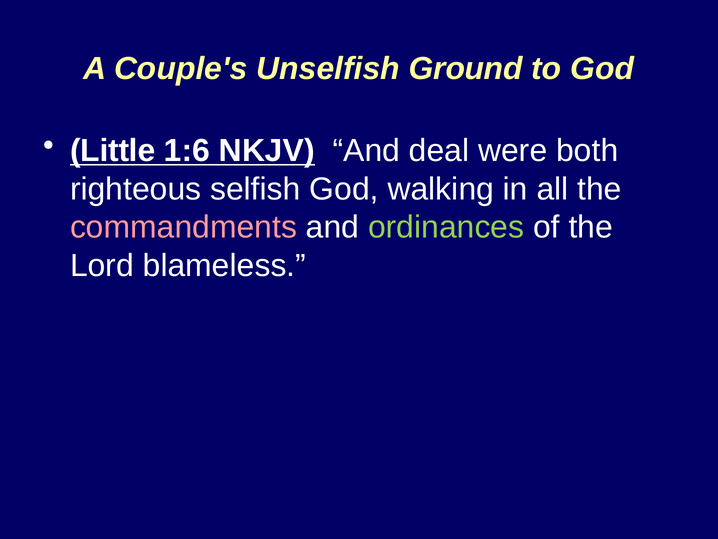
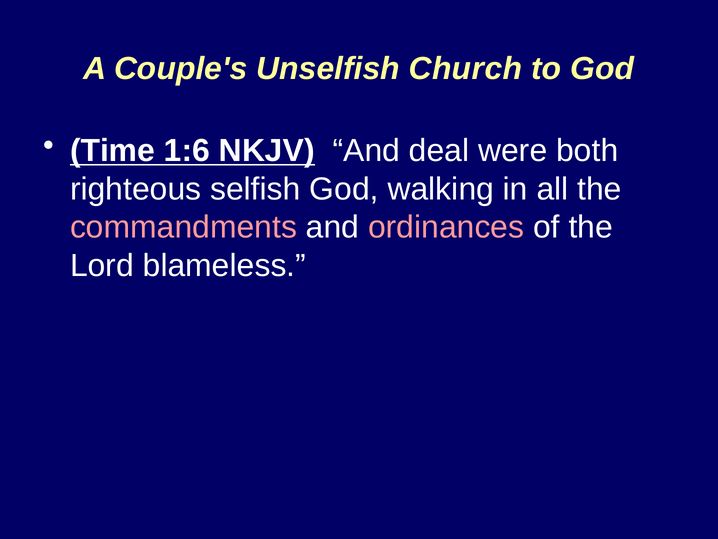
Ground: Ground -> Church
Little: Little -> Time
ordinances colour: light green -> pink
